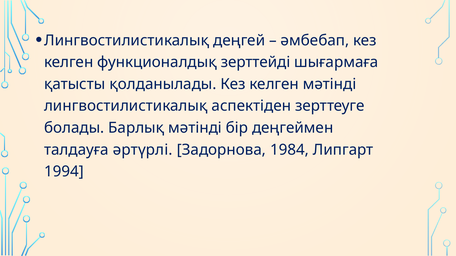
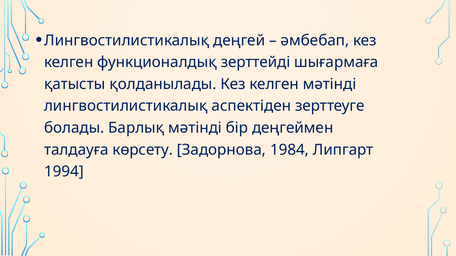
әртүрлі: әртүрлі -> көрсету
